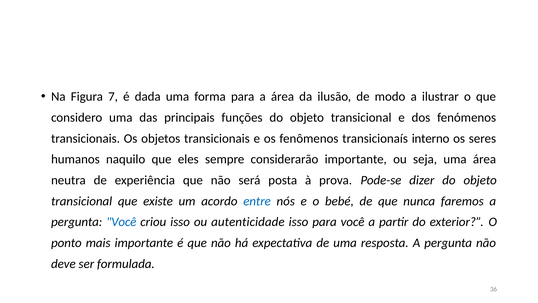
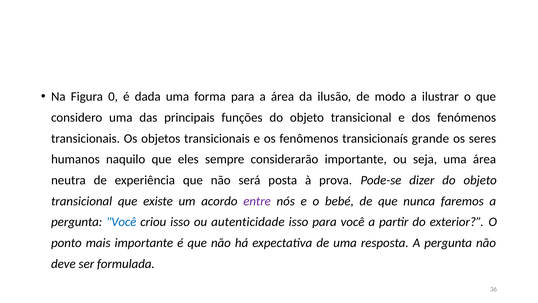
7: 7 -> 0
interno: interno -> grande
entre colour: blue -> purple
